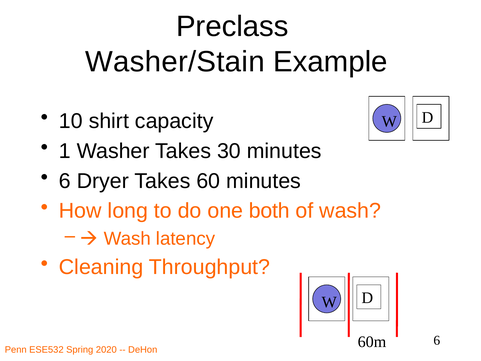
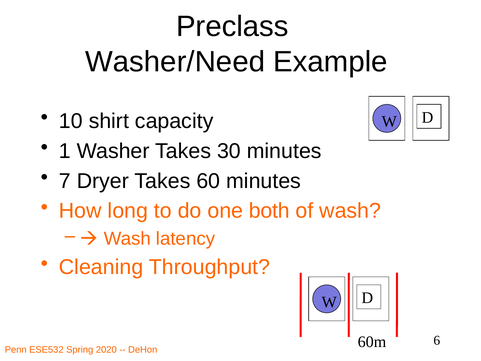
Washer/Stain: Washer/Stain -> Washer/Need
6 at (65, 181): 6 -> 7
